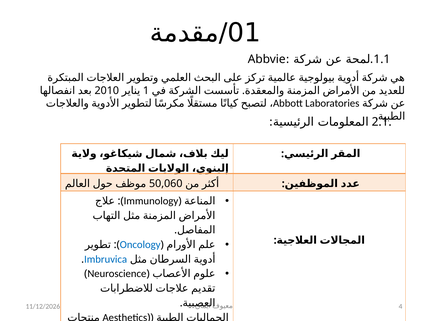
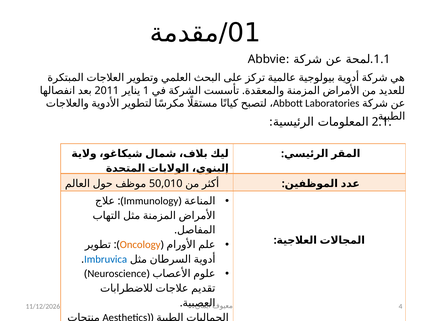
2010: 2010 -> 2011
50,060: 50,060 -> 50,010
Oncology colour: blue -> orange
